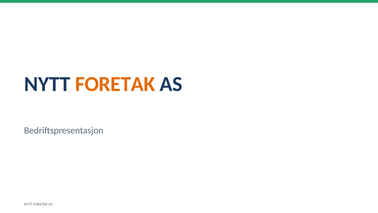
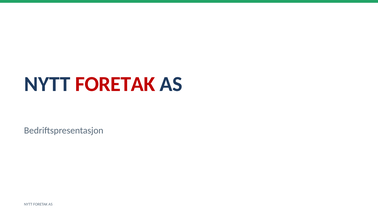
FORETAK at (115, 84) colour: orange -> red
